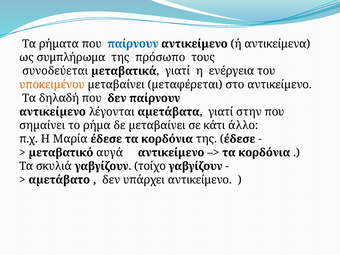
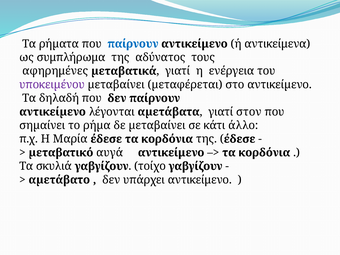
πρόσωπο: πρόσωπο -> αδύνατος
συνοδεύεται: συνοδεύεται -> αφηρημένες
υποκειµένου colour: orange -> purple
στην: στην -> στον
